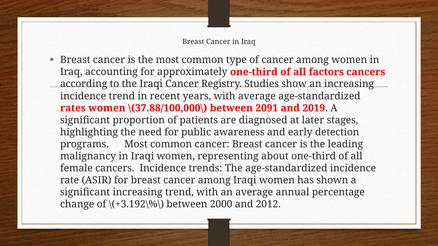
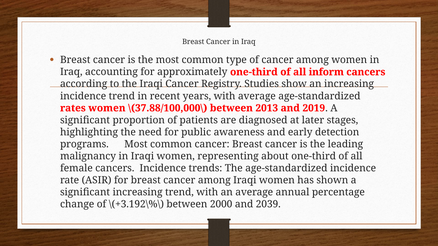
factors: factors -> inform
2091: 2091 -> 2013
2012: 2012 -> 2039
